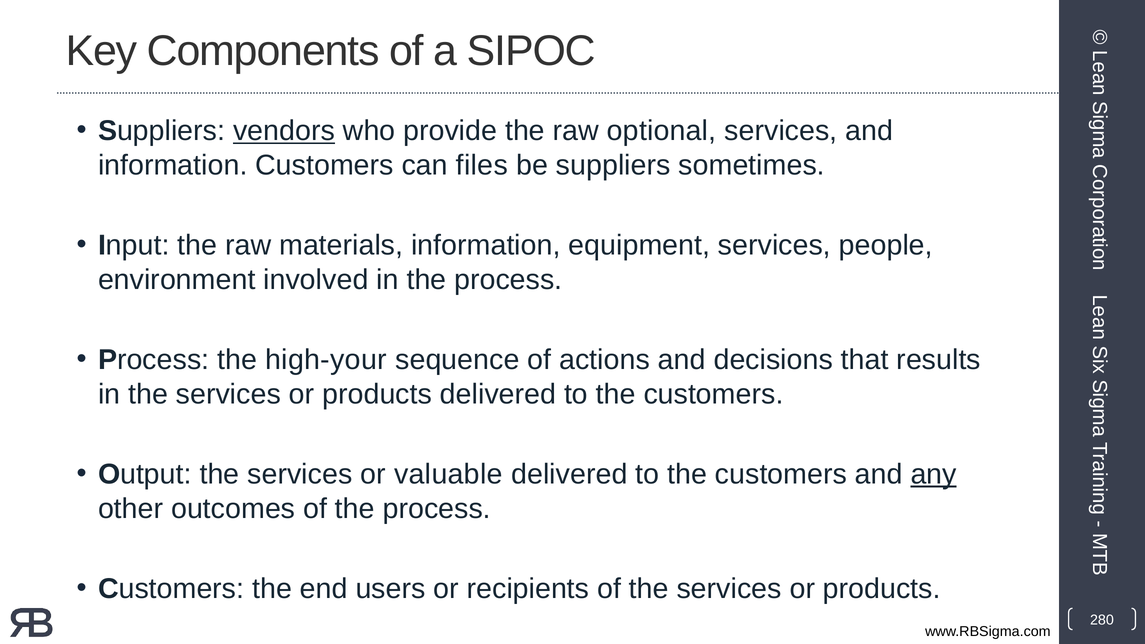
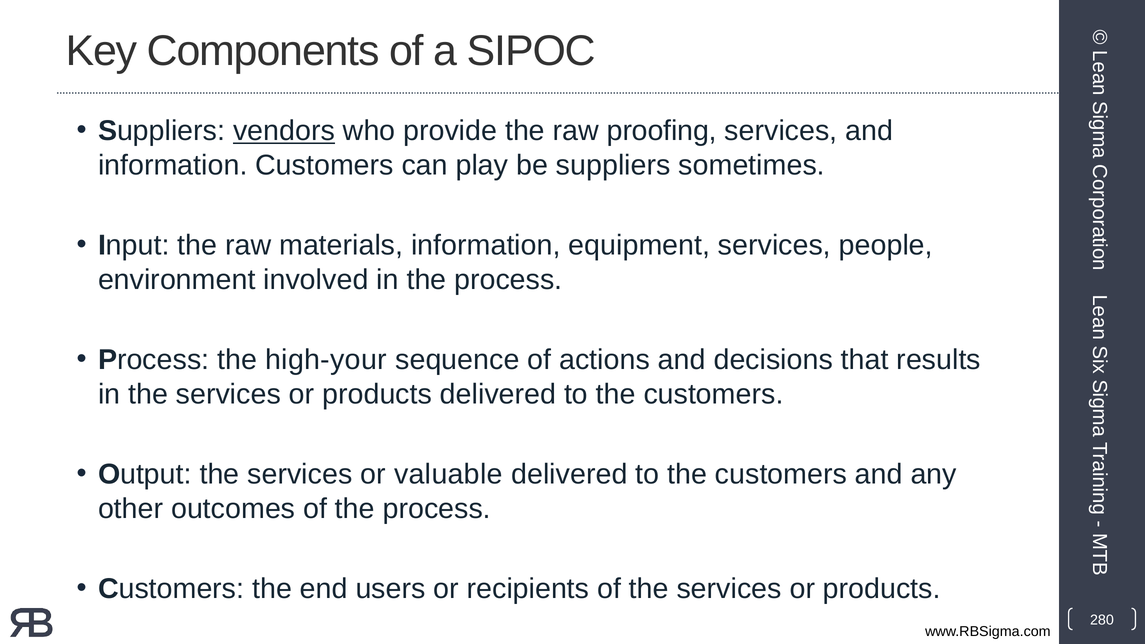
optional: optional -> proofing
files: files -> play
any underline: present -> none
